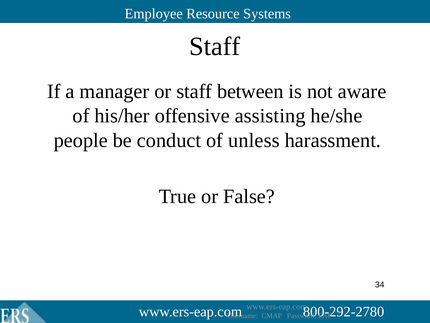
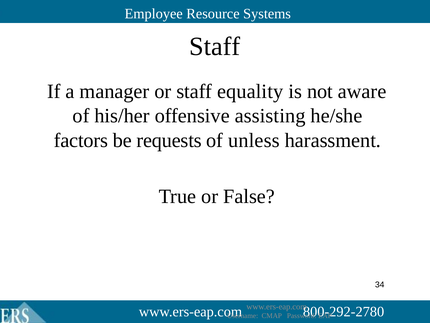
between: between -> equality
people: people -> factors
conduct: conduct -> requests
